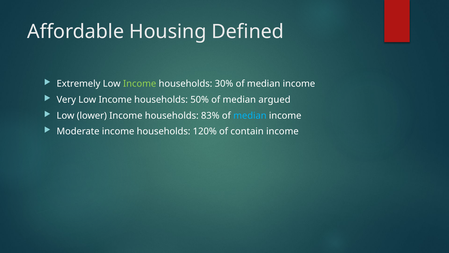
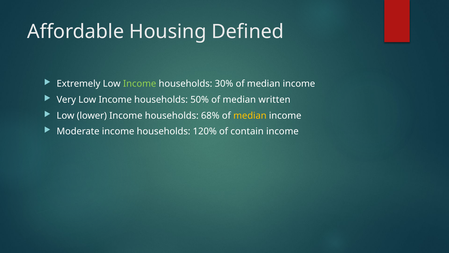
argued: argued -> written
83%: 83% -> 68%
median at (250, 115) colour: light blue -> yellow
